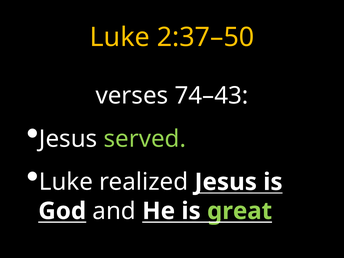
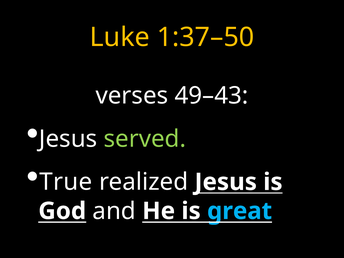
2:37–50: 2:37–50 -> 1:37–50
74–43: 74–43 -> 49–43
Luke at (66, 182): Luke -> True
great colour: light green -> light blue
